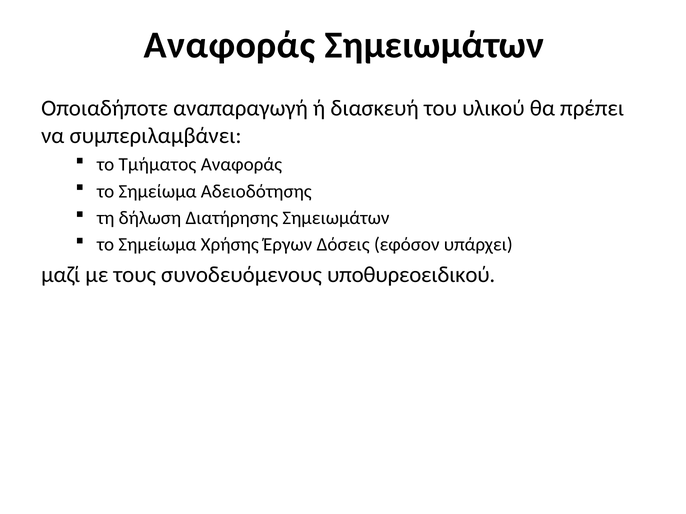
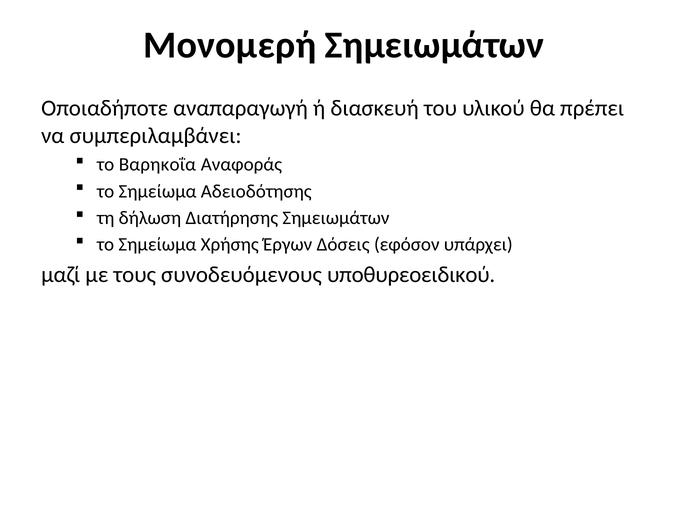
Αναφοράς at (230, 45): Αναφοράς -> Μονομερή
Τμήματος: Τμήματος -> Βαρηκοΐα
